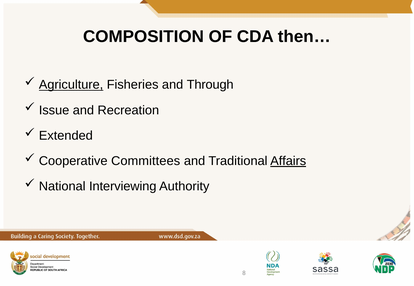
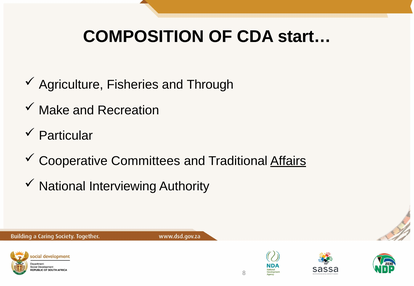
then…: then… -> start…
Agriculture underline: present -> none
Issue: Issue -> Make
Extended: Extended -> Particular
